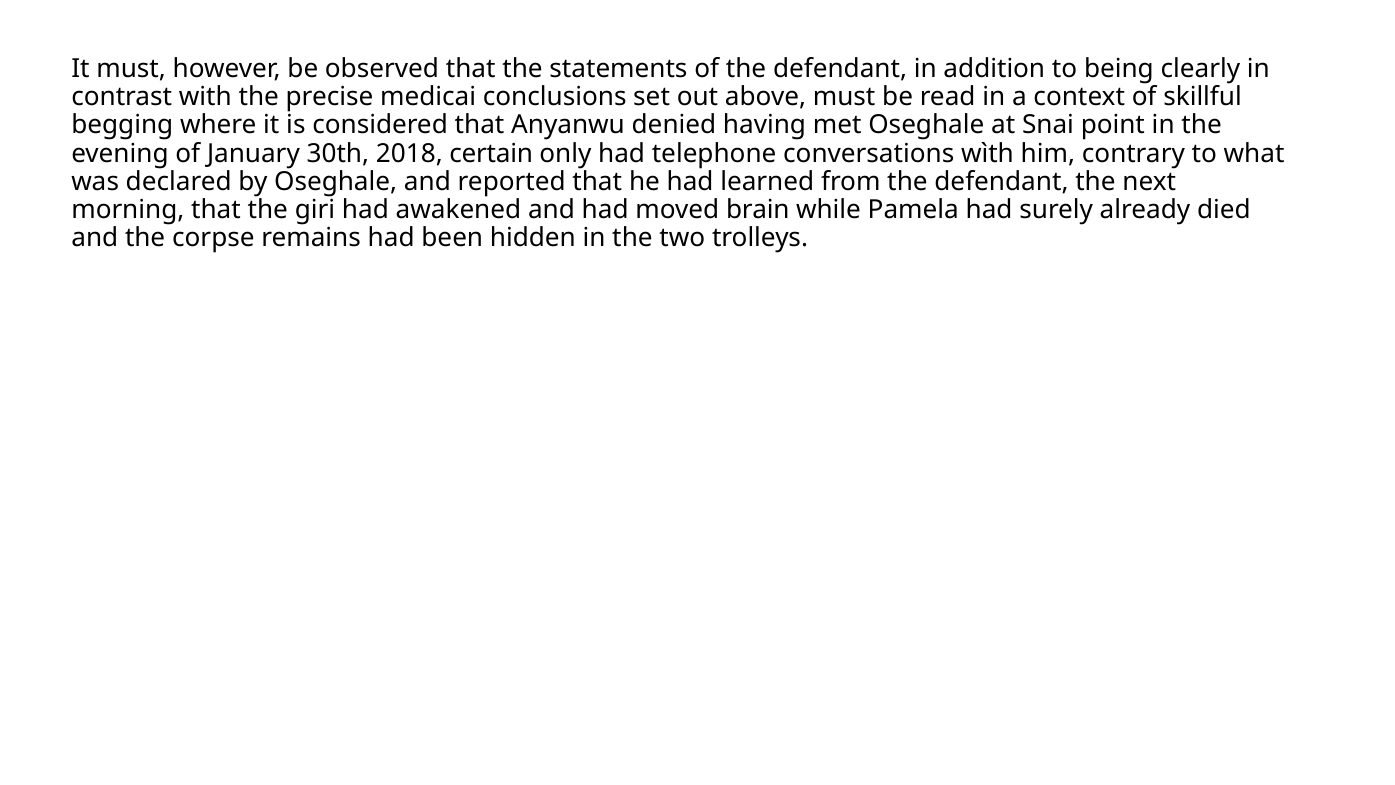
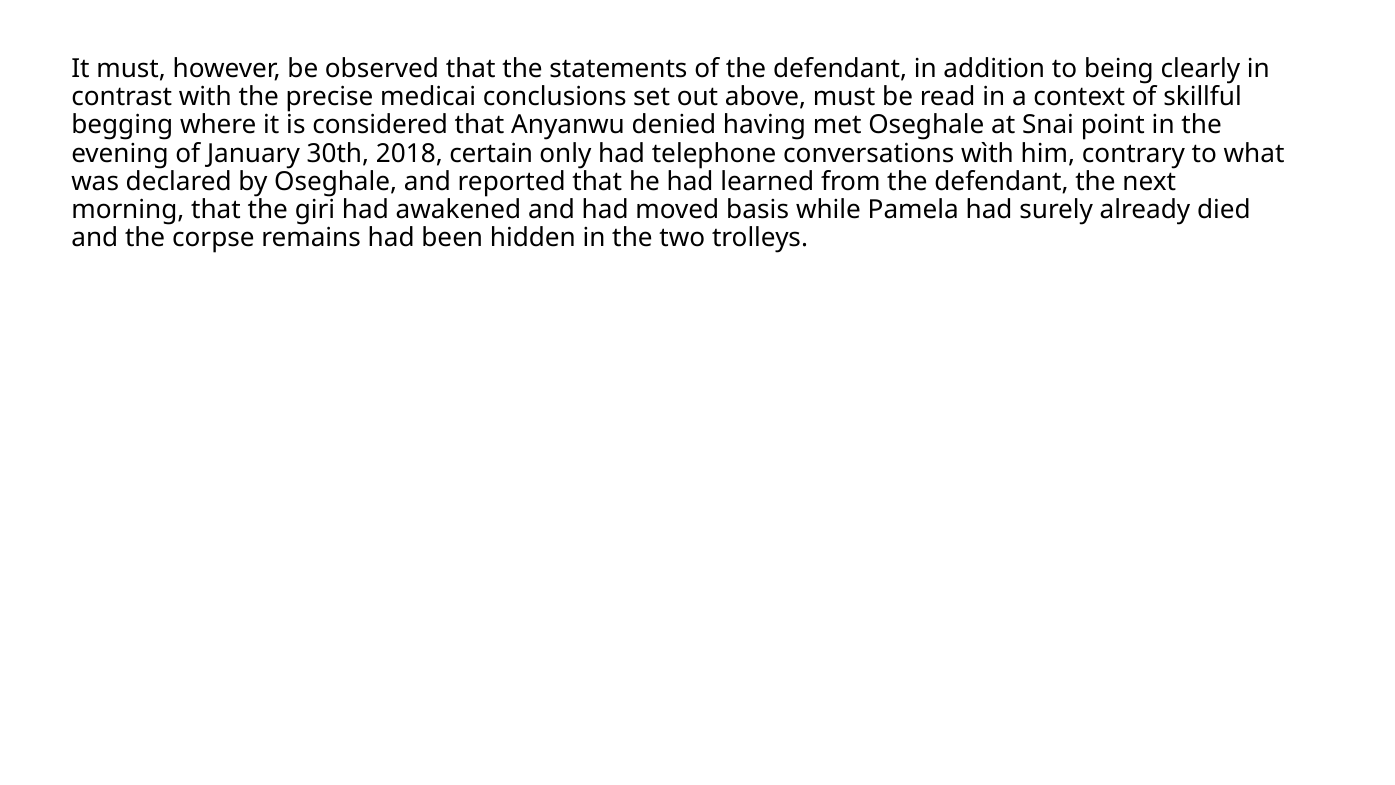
brain: brain -> basis
